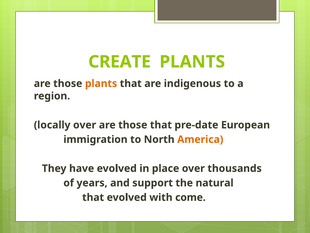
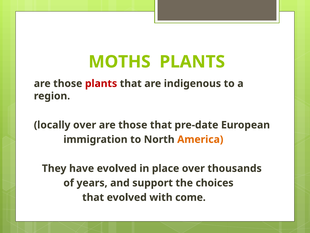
CREATE: CREATE -> MOTHS
plants at (101, 83) colour: orange -> red
natural: natural -> choices
